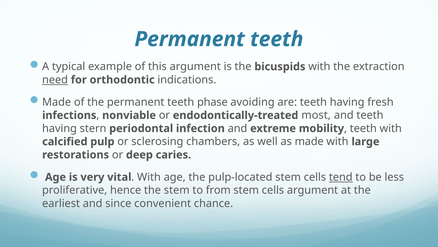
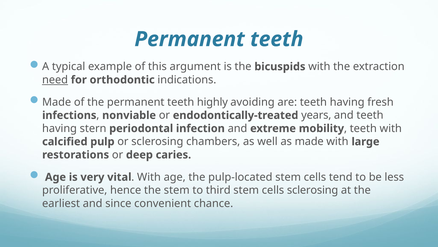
phase: phase -> highly
most: most -> years
tend underline: present -> none
from: from -> third
cells argument: argument -> sclerosing
